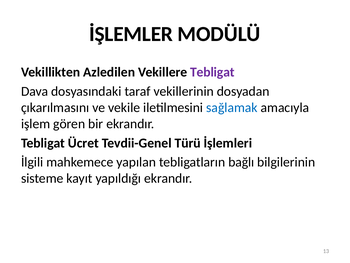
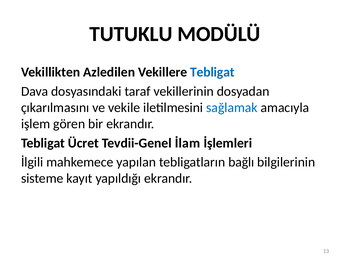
İŞLEMLER: İŞLEMLER -> TUTUKLU
Tebligat at (212, 72) colour: purple -> blue
Türü: Türü -> İlam
